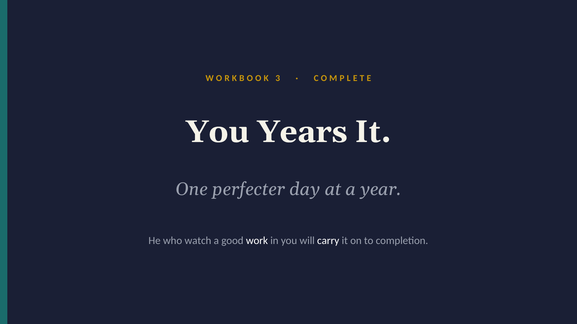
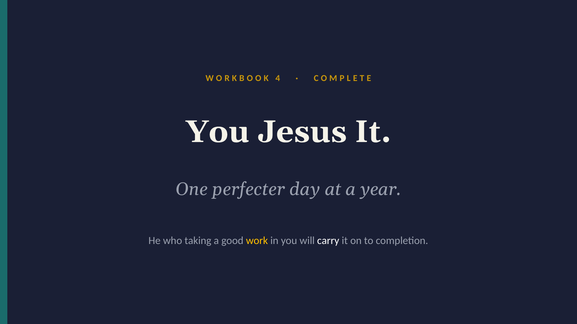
3: 3 -> 4
Years: Years -> Jesus
watch: watch -> taking
work colour: white -> yellow
